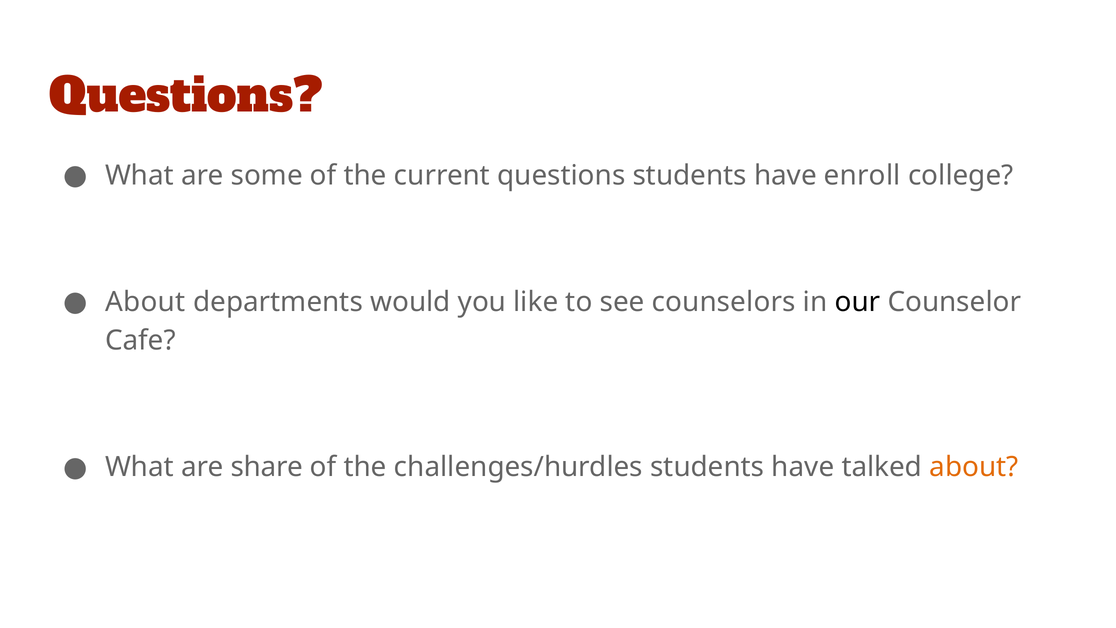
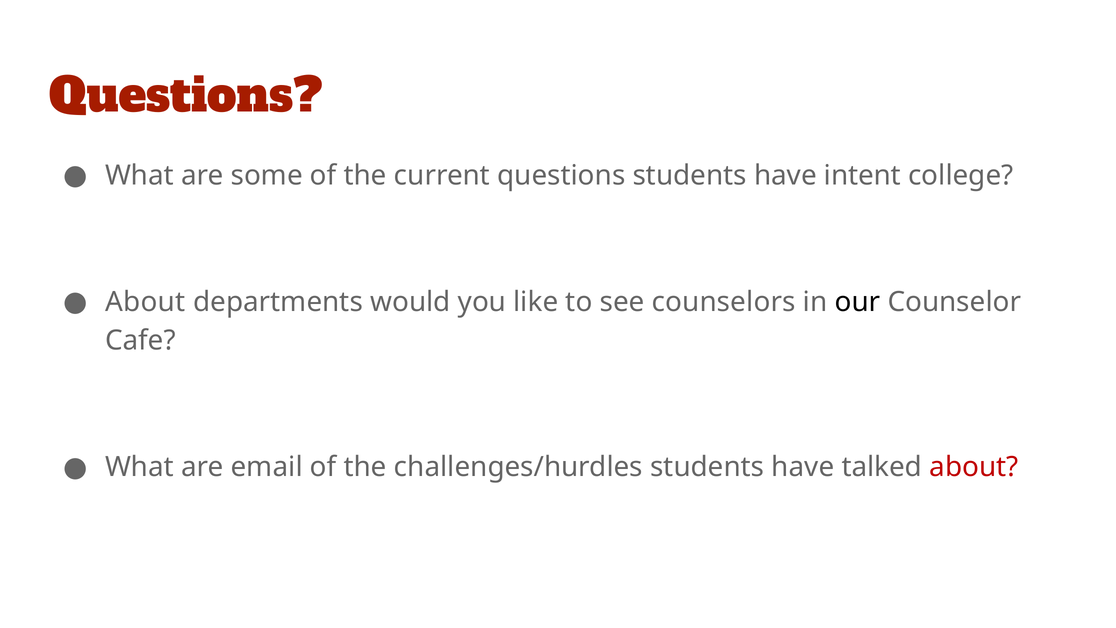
enroll: enroll -> intent
share: share -> email
about at (974, 467) colour: orange -> red
